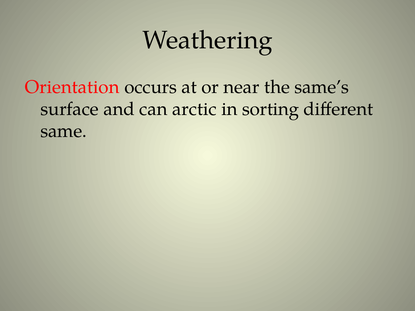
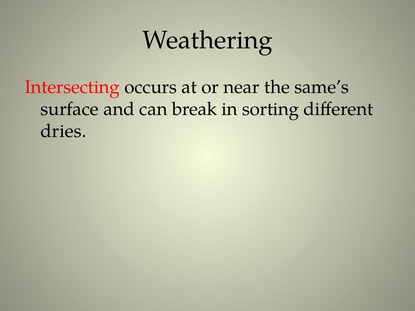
Orientation: Orientation -> Intersecting
arctic: arctic -> break
same: same -> dries
